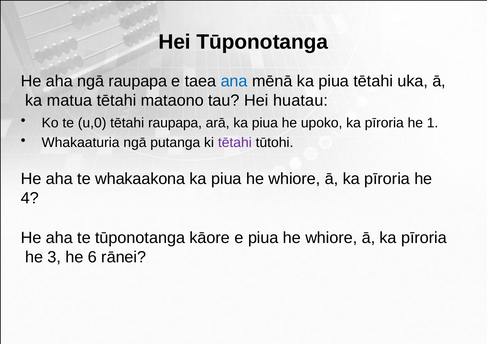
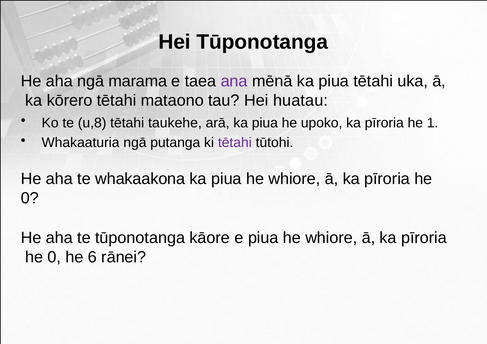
ngā raupapa: raupapa -> marama
ana colour: blue -> purple
matua: matua -> kōrero
u,0: u,0 -> u,8
tētahi raupapa: raupapa -> taukehe
4 at (30, 198): 4 -> 0
3 at (54, 258): 3 -> 0
